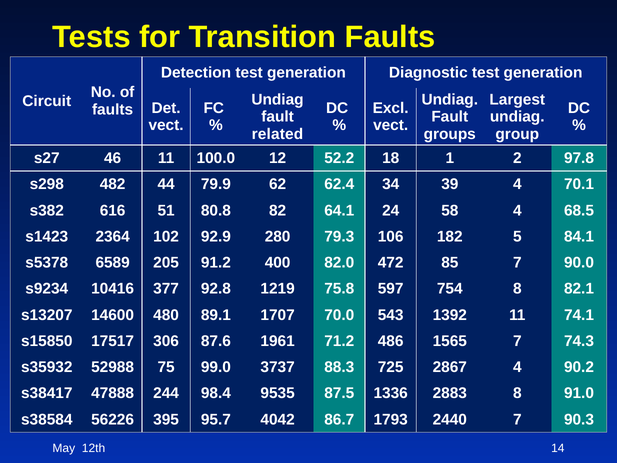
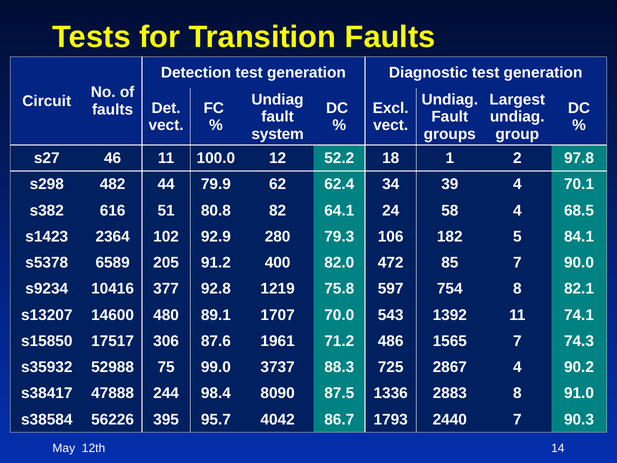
related: related -> system
9535: 9535 -> 8090
